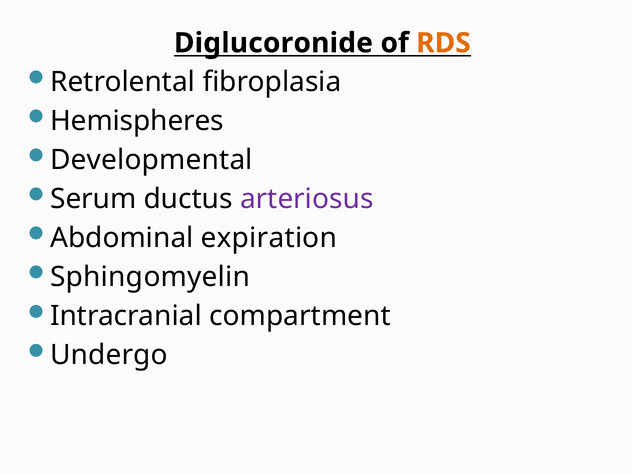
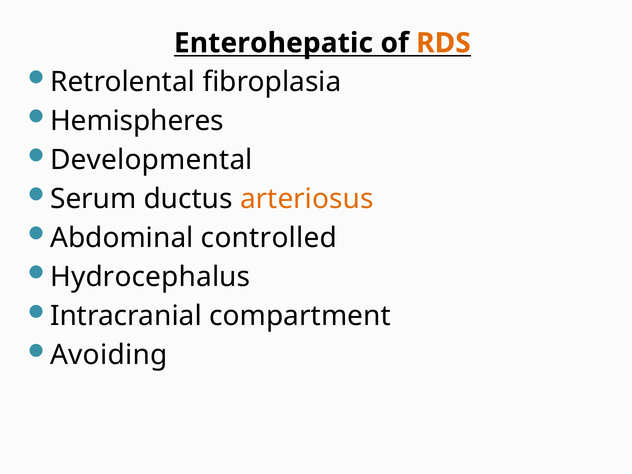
Diglucoronide: Diglucoronide -> Enterohepatic
arteriosus colour: purple -> orange
expiration: expiration -> controlled
Sphingomyelin: Sphingomyelin -> Hydrocephalus
Undergo: Undergo -> Avoiding
